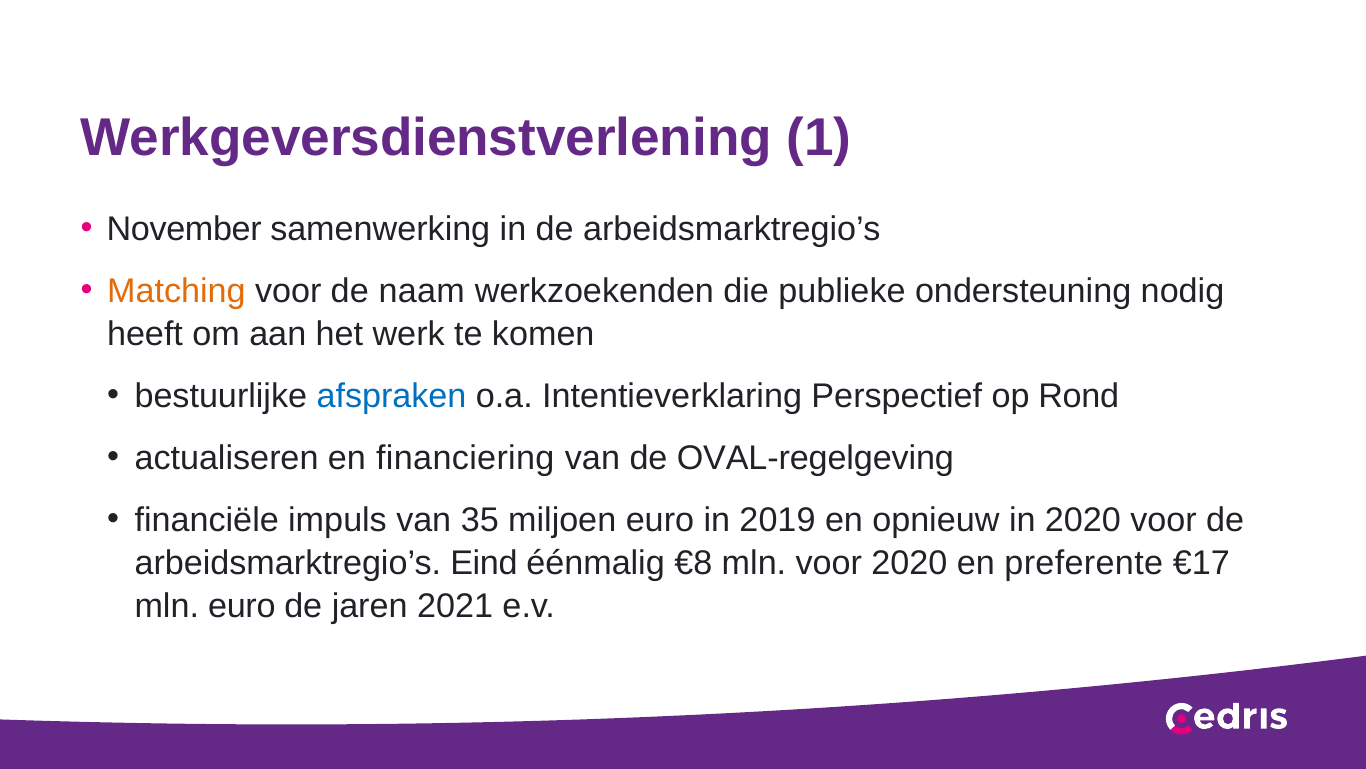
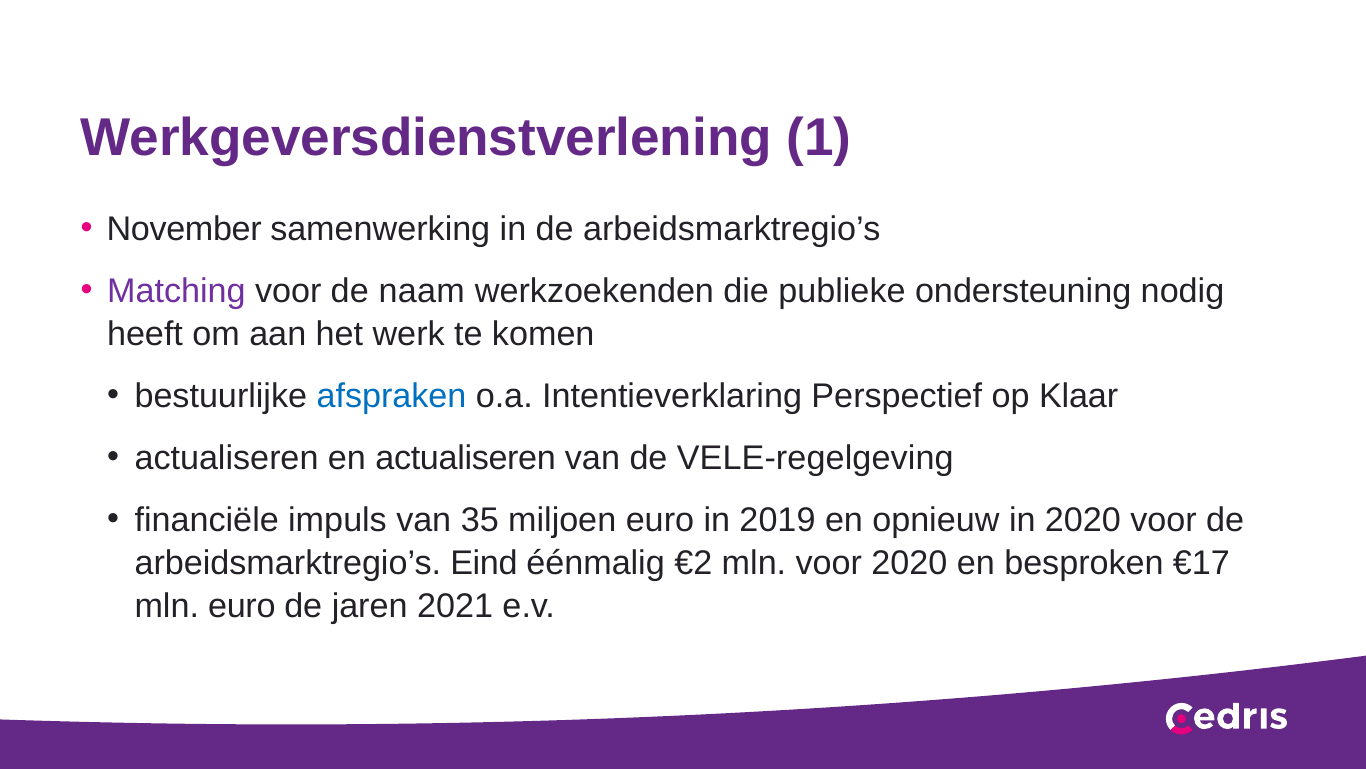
Matching colour: orange -> purple
Rond: Rond -> Klaar
en financiering: financiering -> actualiseren
OVAL-regelgeving: OVAL-regelgeving -> VELE-regelgeving
€8: €8 -> €2
preferente: preferente -> besproken
